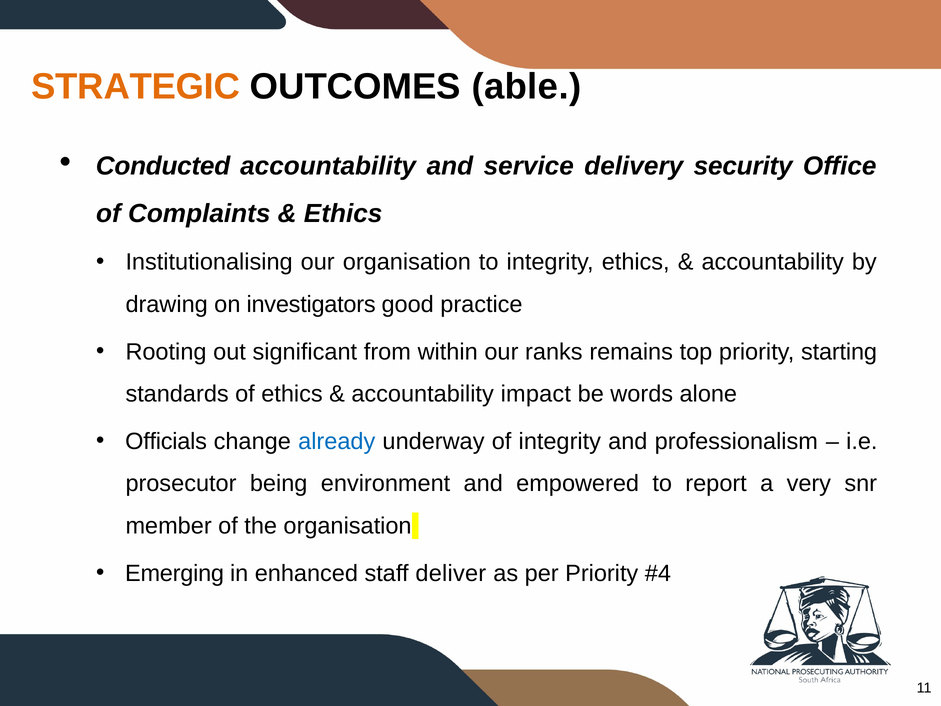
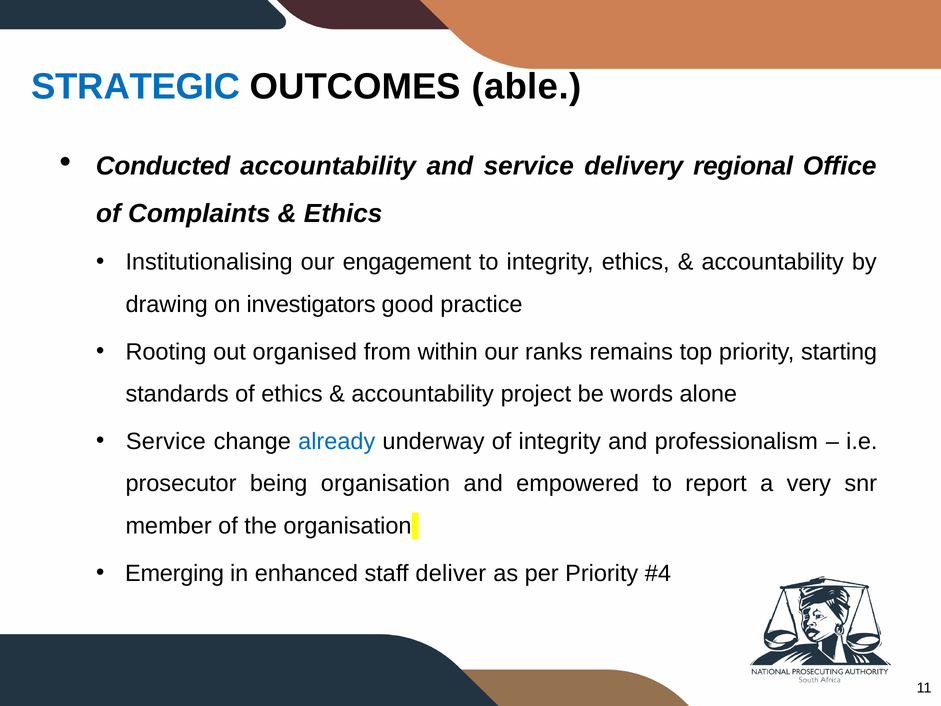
STRATEGIC colour: orange -> blue
security: security -> regional
our organisation: organisation -> engagement
significant: significant -> organised
impact: impact -> project
Officials at (166, 441): Officials -> Service
being environment: environment -> organisation
